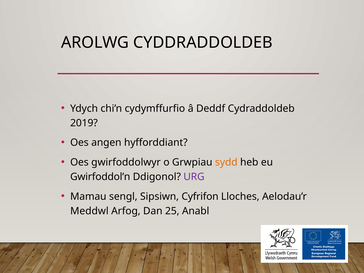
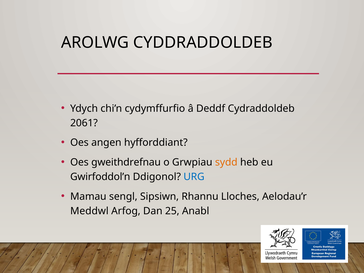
2019: 2019 -> 2061
gwirfoddolwyr: gwirfoddolwyr -> gweithdrefnau
URG colour: purple -> blue
Cyfrifon: Cyfrifon -> Rhannu
